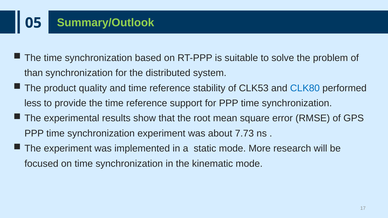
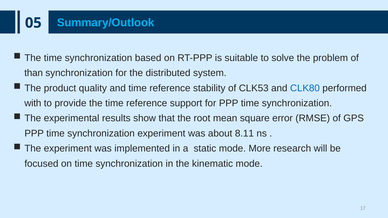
Summary/Outlook colour: light green -> light blue
less: less -> with
7.73: 7.73 -> 8.11
